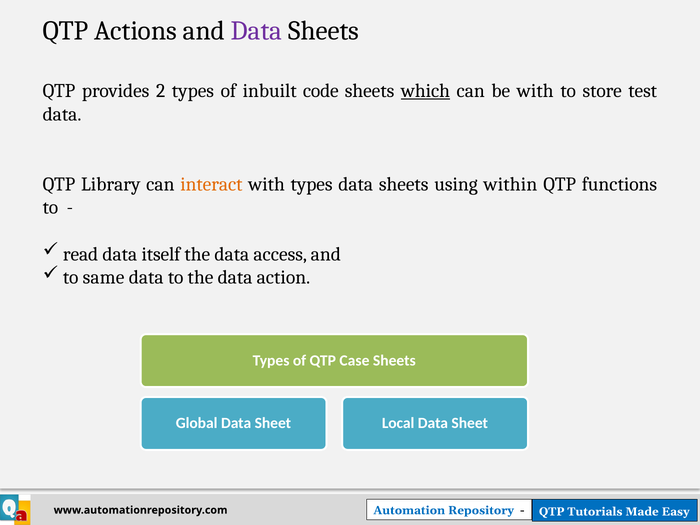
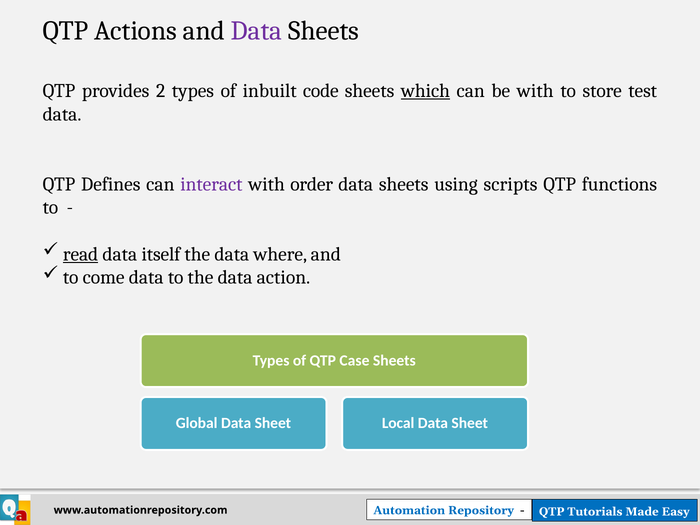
Library: Library -> Defines
interact colour: orange -> purple
with types: types -> order
within: within -> scripts
read underline: none -> present
access: access -> where
same: same -> come
